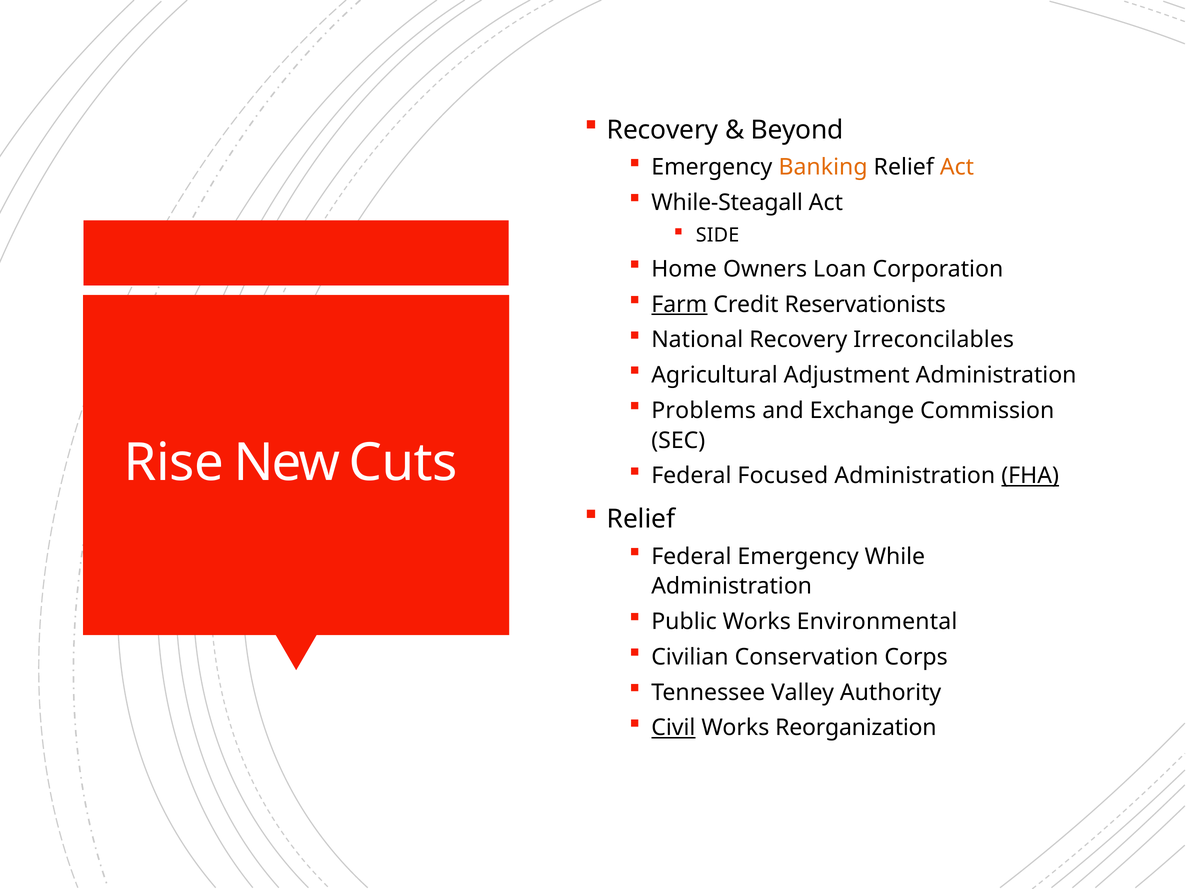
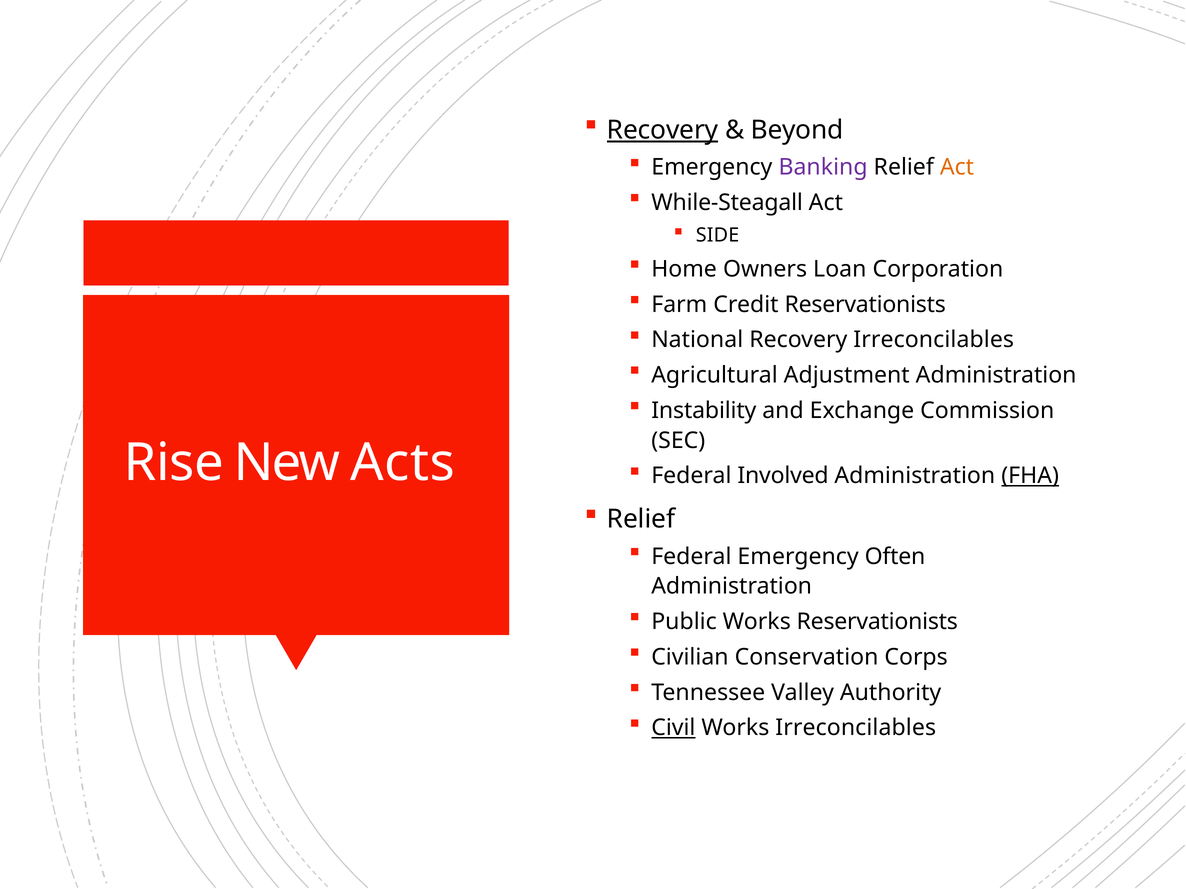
Recovery at (663, 130) underline: none -> present
Banking colour: orange -> purple
Farm underline: present -> none
Problems: Problems -> Instability
Cuts: Cuts -> Acts
Focused: Focused -> Involved
While: While -> Often
Works Environmental: Environmental -> Reservationists
Works Reorganization: Reorganization -> Irreconcilables
